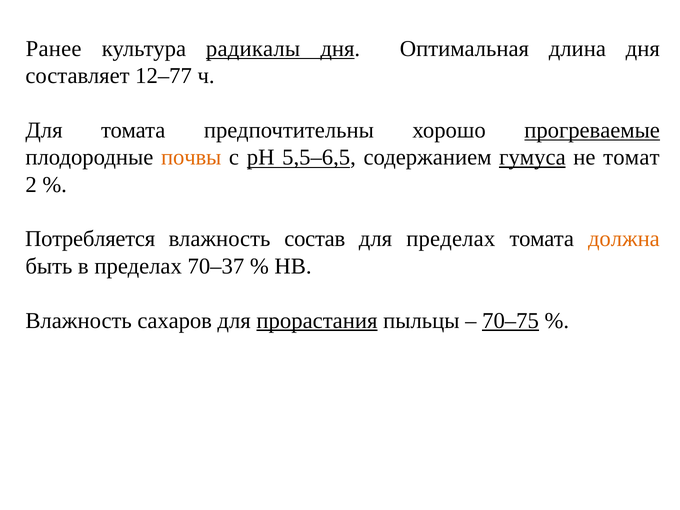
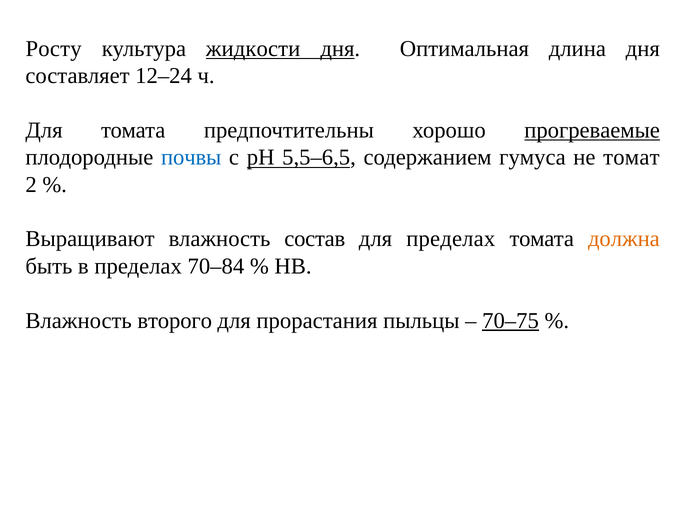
Ранее: Ранее -> Росту
радикалы: радикалы -> жидкости
12–77: 12–77 -> 12–24
почвы colour: orange -> blue
гумуса underline: present -> none
Потребляется: Потребляется -> Выращивают
70–37: 70–37 -> 70–84
сахаров: сахаров -> второго
прорастания underline: present -> none
